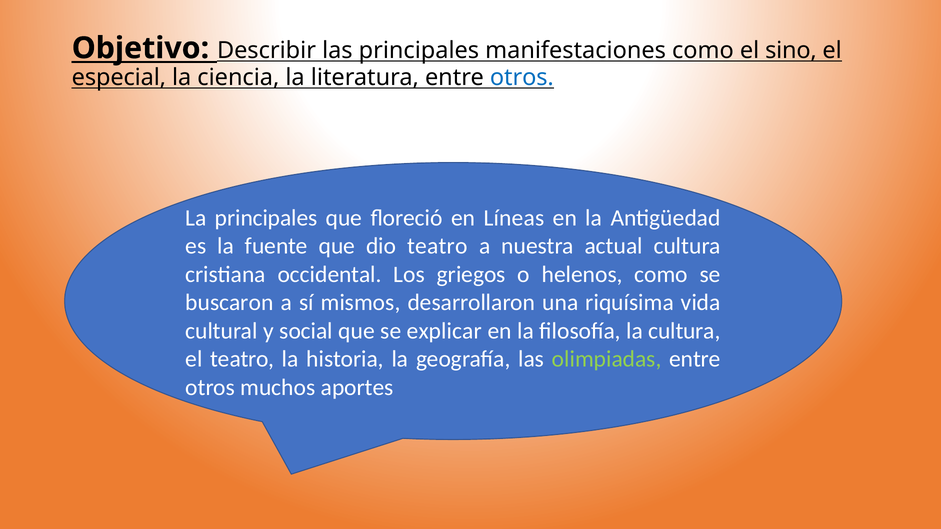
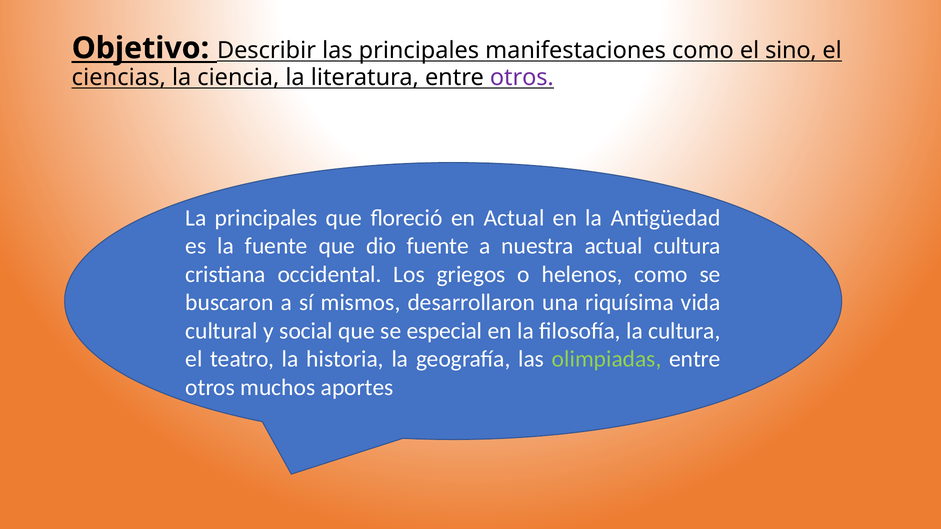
especial: especial -> ciencias
otros at (522, 77) colour: blue -> purple
en Líneas: Líneas -> Actual
dio teatro: teatro -> fuente
explicar: explicar -> especial
